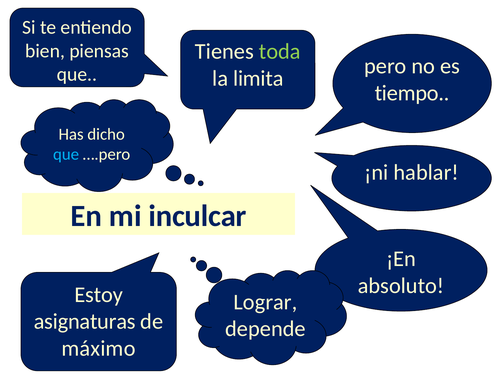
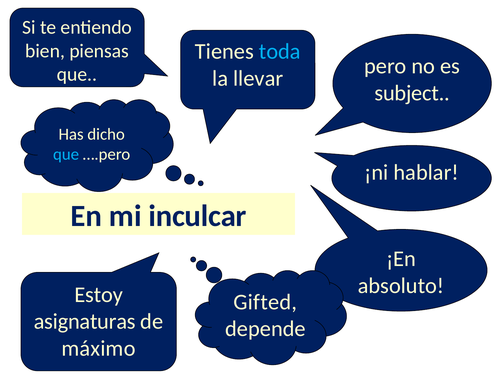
toda colour: light green -> light blue
limita: limita -> llevar
tiempo: tiempo -> subject
Lograr: Lograr -> Gifted
